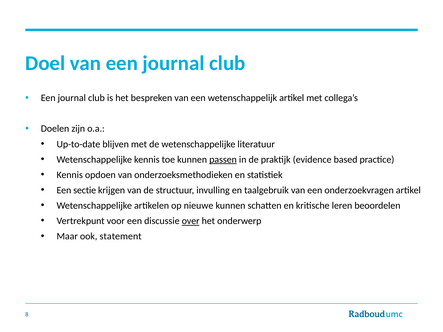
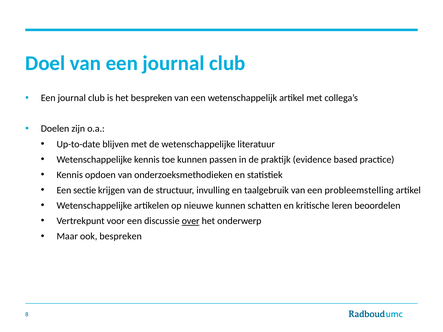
passen underline: present -> none
onderzoekvragen: onderzoekvragen -> probleemstelling
ook statement: statement -> bespreken
